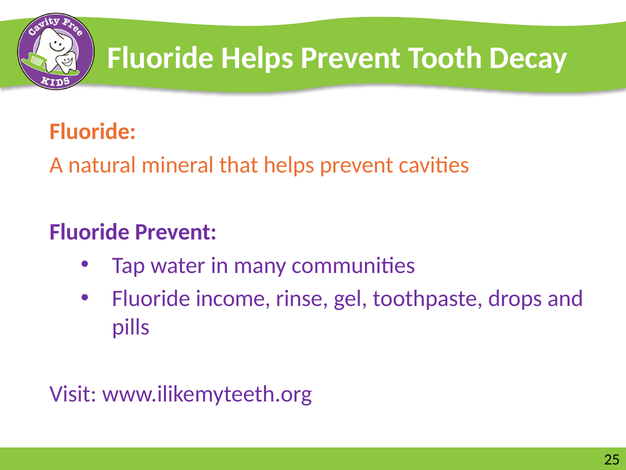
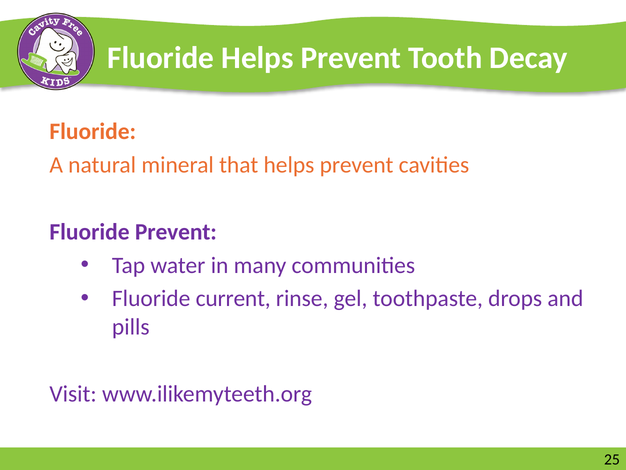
income: income -> current
